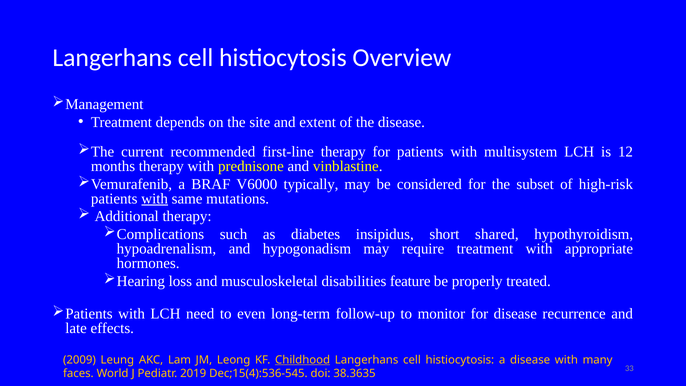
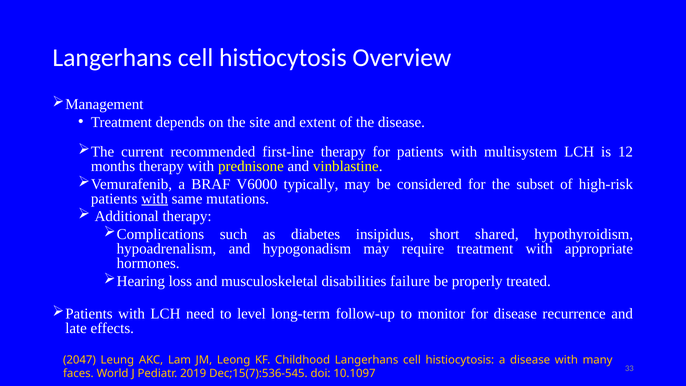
feature: feature -> failure
even: even -> level
2009: 2009 -> 2047
Childhood underline: present -> none
Dec;15(4):536-545: Dec;15(4):536-545 -> Dec;15(7):536-545
38.3635: 38.3635 -> 10.1097
